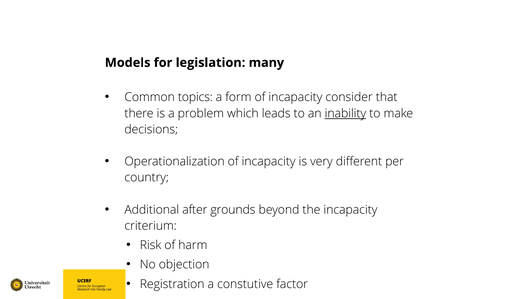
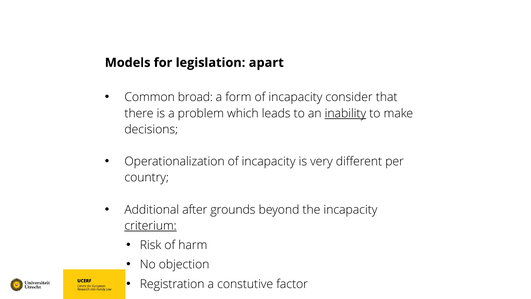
many: many -> apart
topics: topics -> broad
criterium underline: none -> present
